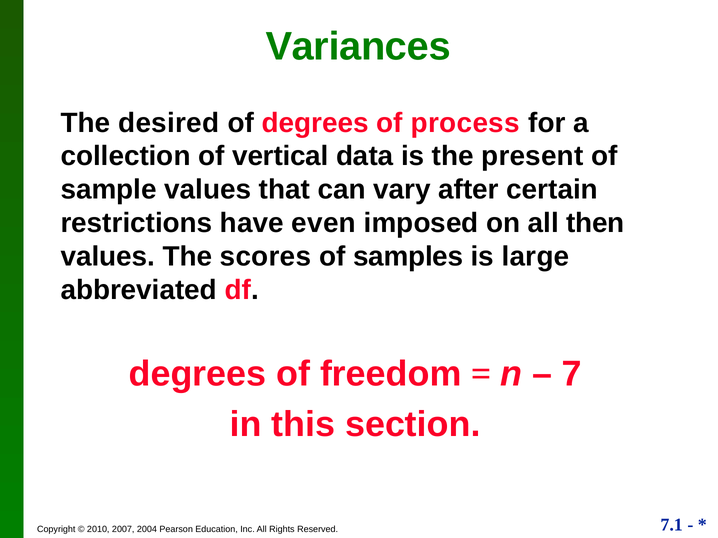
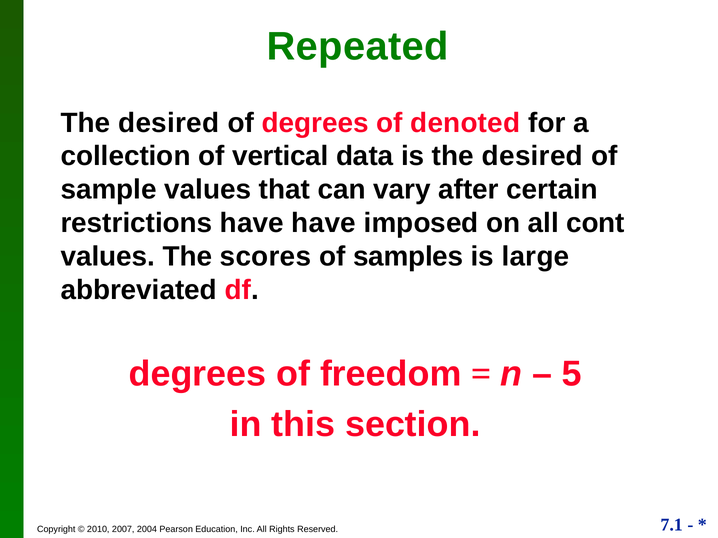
Variances: Variances -> Repeated
process: process -> denoted
is the present: present -> desired
have even: even -> have
then: then -> cont
7: 7 -> 5
